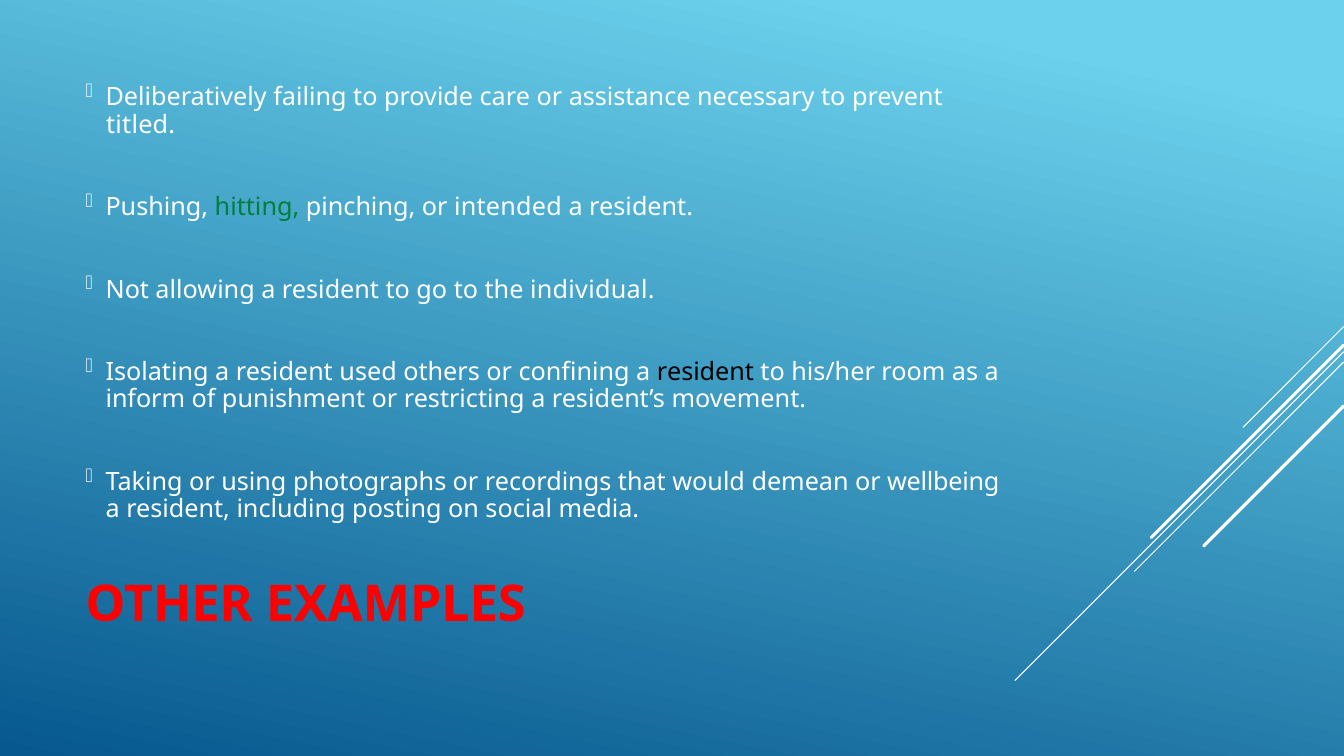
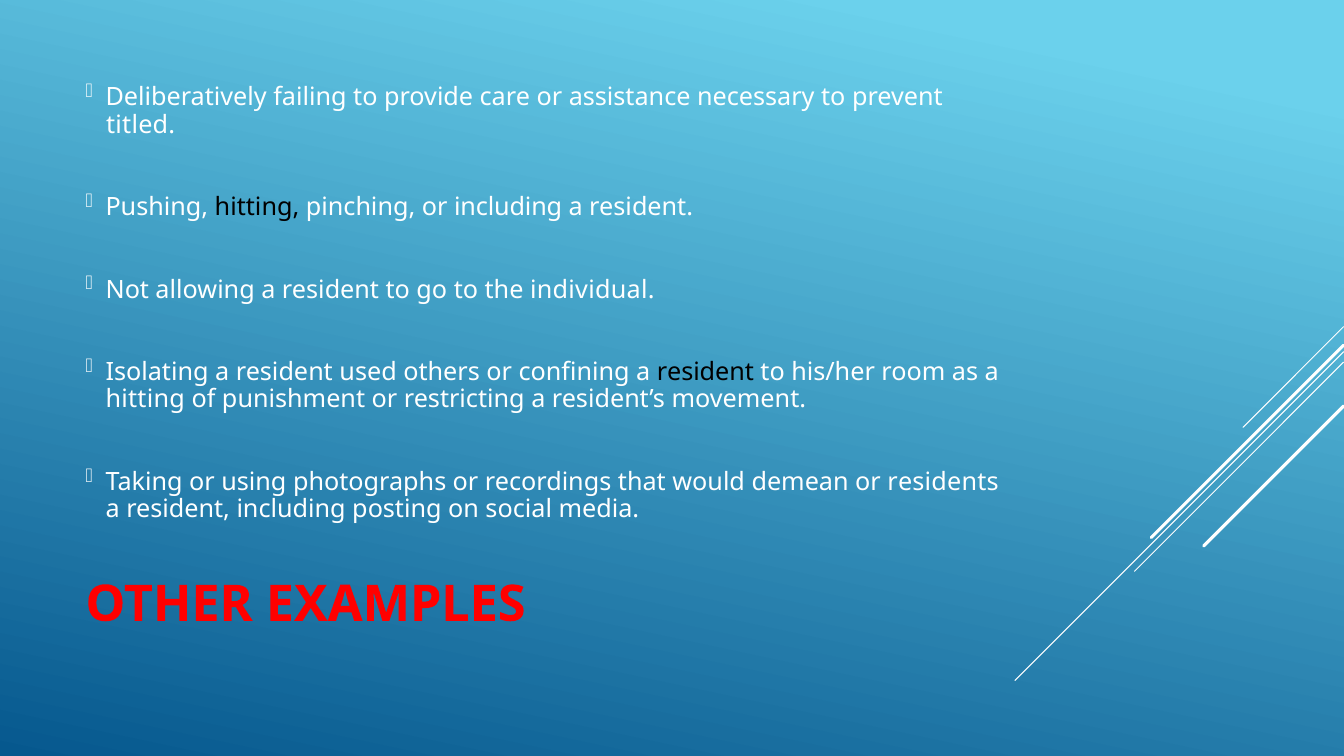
hitting at (257, 207) colour: green -> black
or intended: intended -> including
inform at (145, 400): inform -> hitting
wellbeing: wellbeing -> residents
